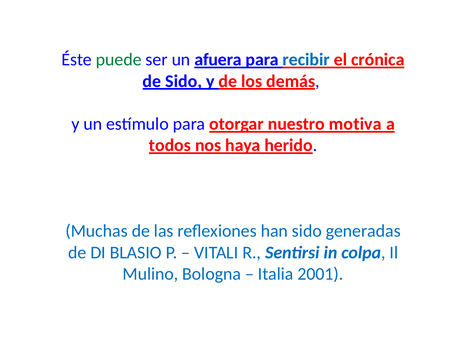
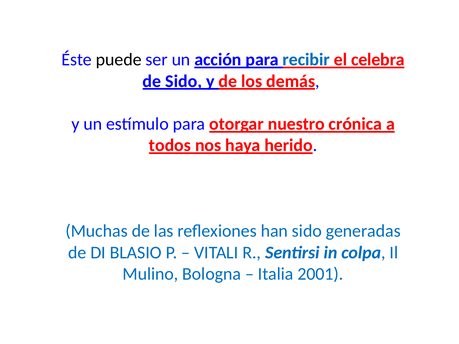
puede colour: green -> black
afuera: afuera -> acción
crónica: crónica -> celebra
motiva: motiva -> crónica
